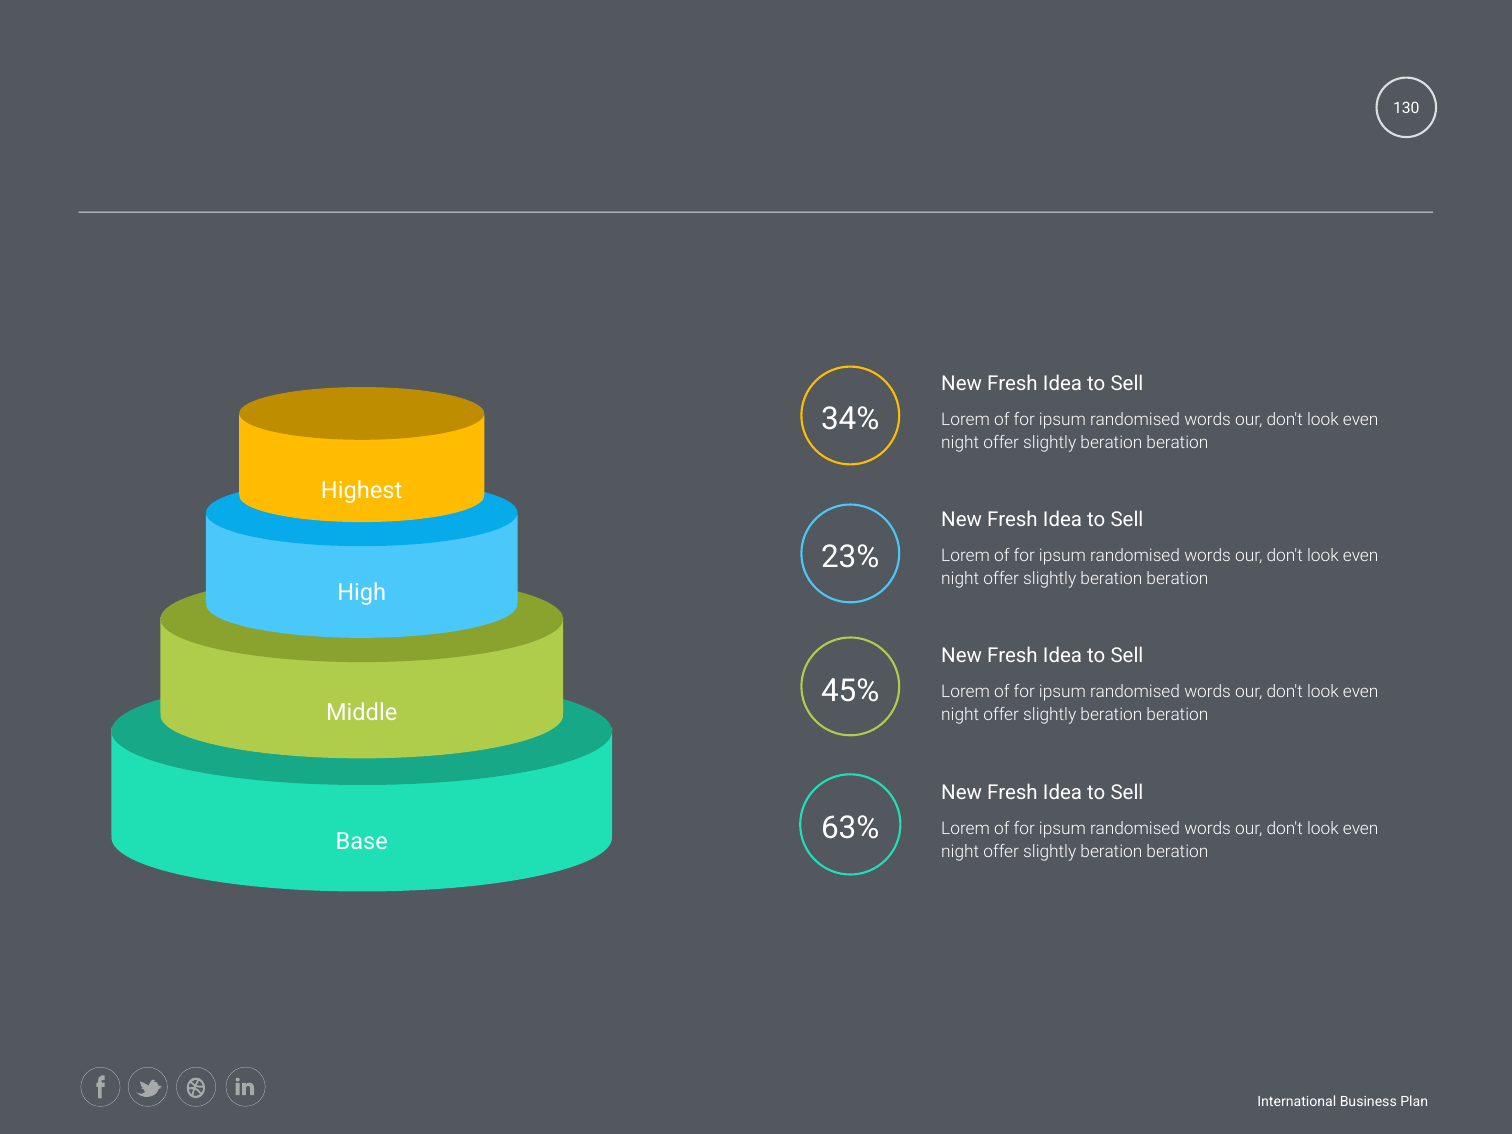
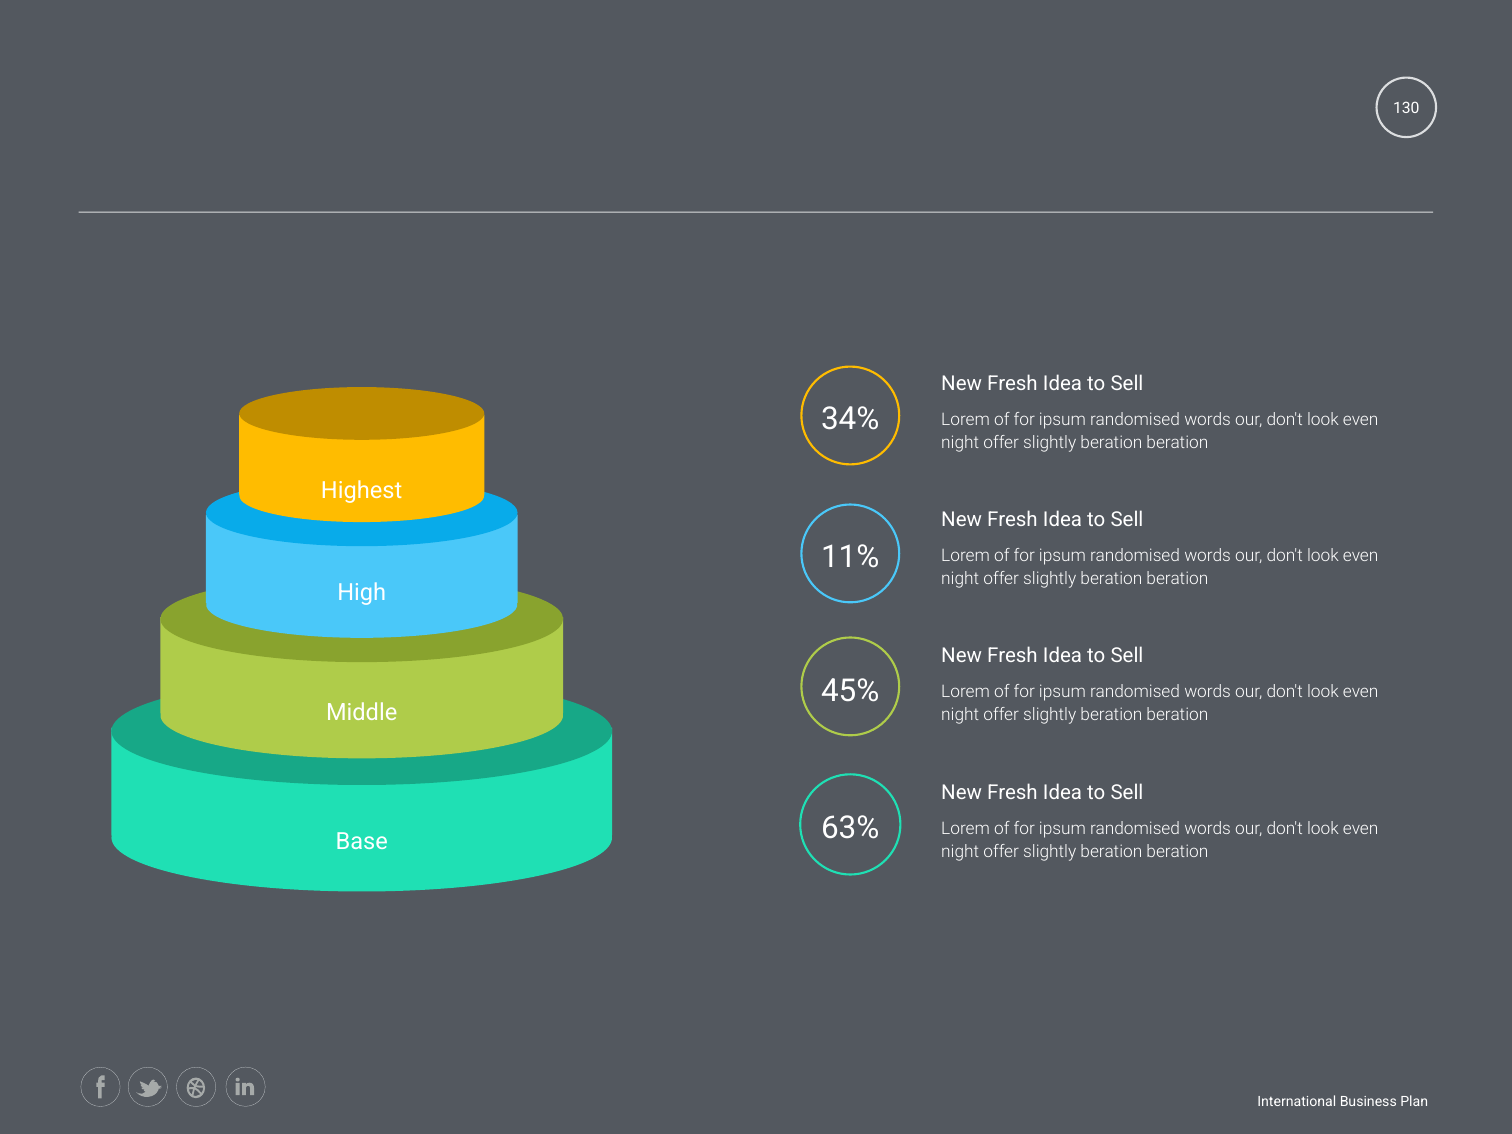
23%: 23% -> 11%
